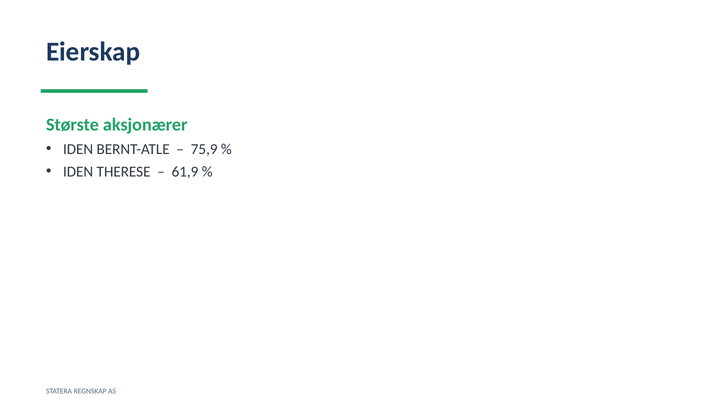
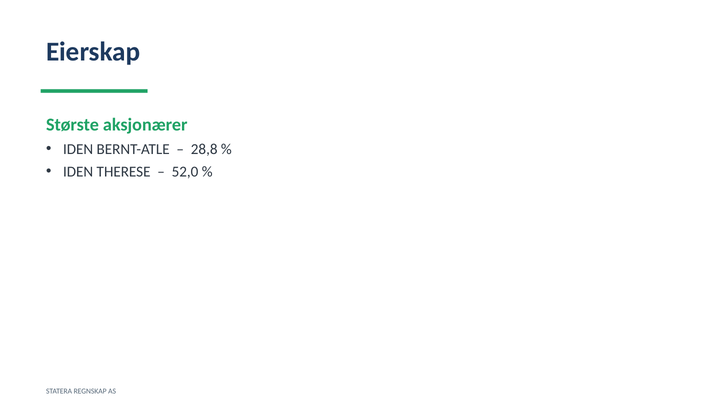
75,9: 75,9 -> 28,8
61,9: 61,9 -> 52,0
